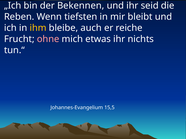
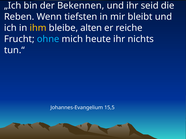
auch: auch -> alten
ohne colour: pink -> light blue
etwas: etwas -> heute
